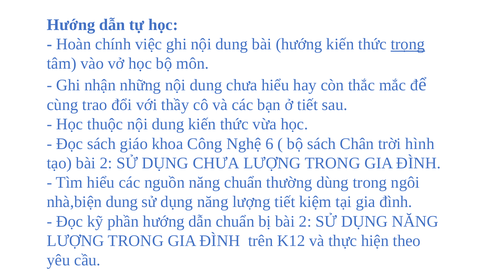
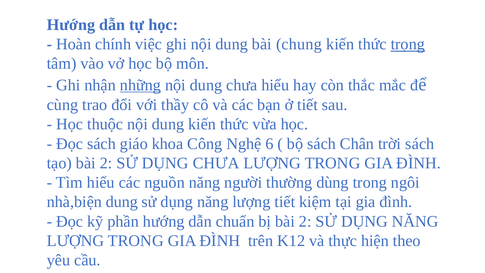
bài hướng: hướng -> chung
những underline: none -> present
trời hình: hình -> sách
năng chuẩn: chuẩn -> người
